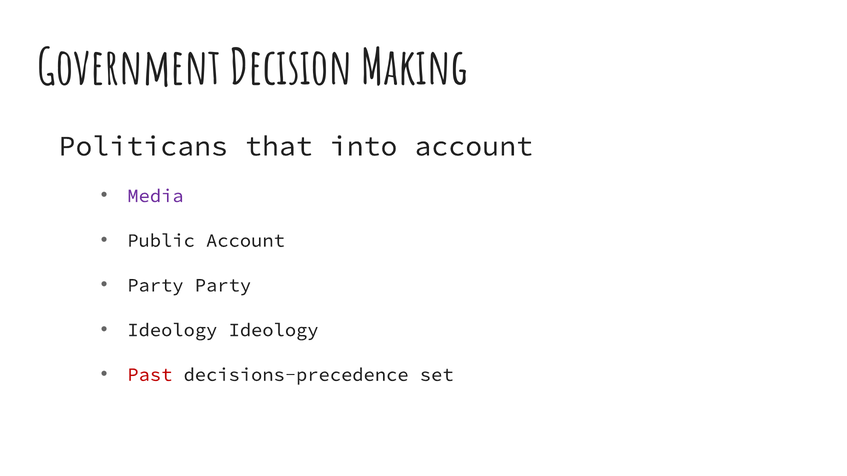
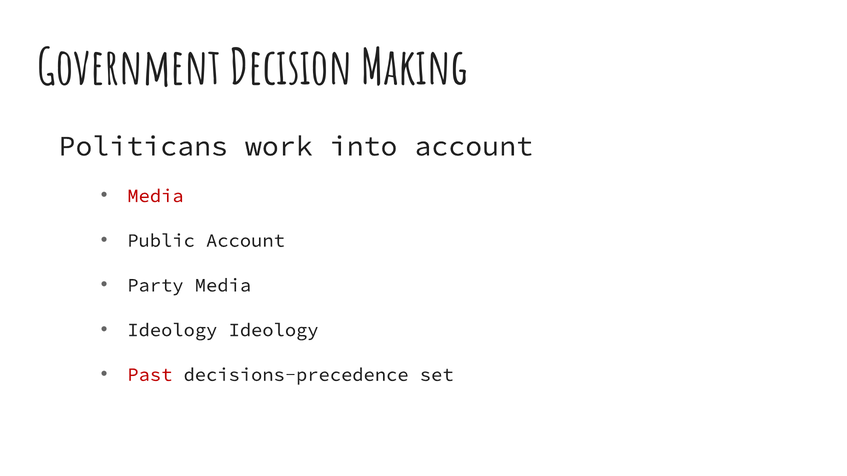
that: that -> work
Media at (155, 196) colour: purple -> red
Party Party: Party -> Media
